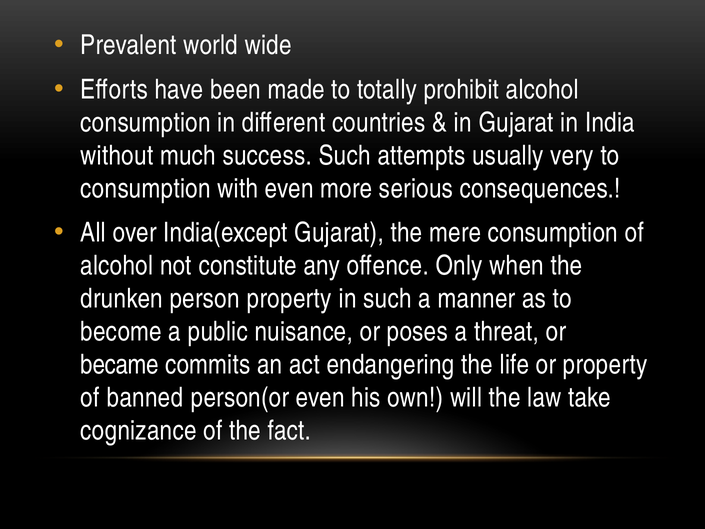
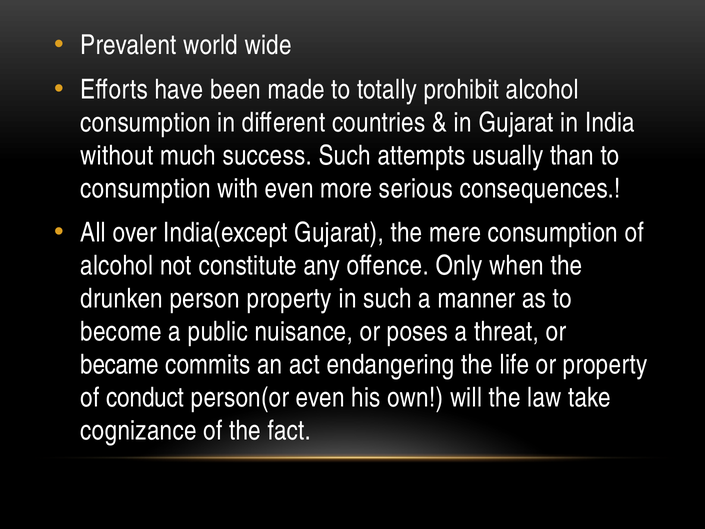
very: very -> than
banned: banned -> conduct
